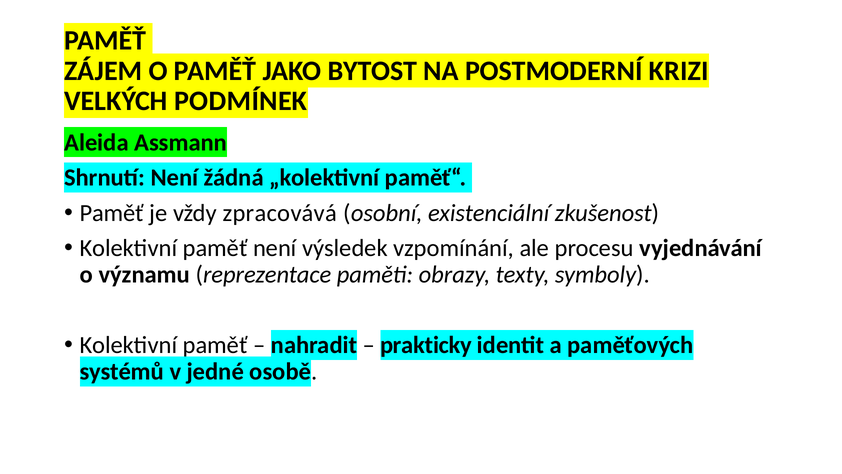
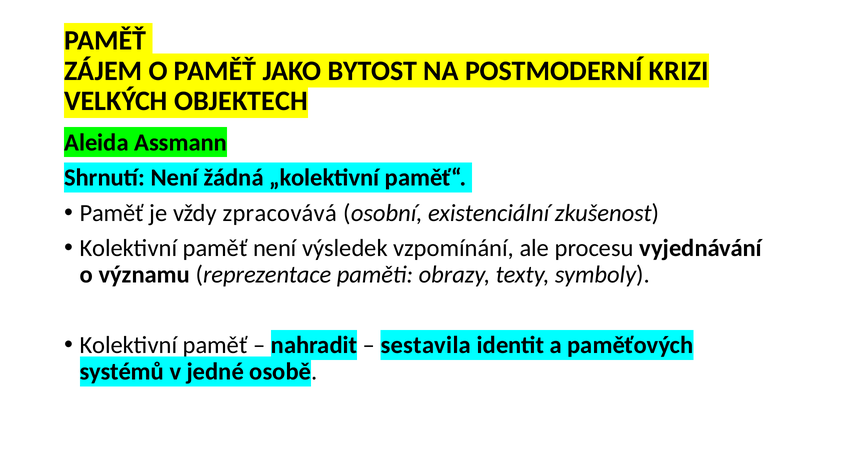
PODMÍNEK: PODMÍNEK -> OBJEKTECH
prakticky: prakticky -> sestavila
